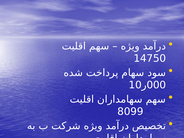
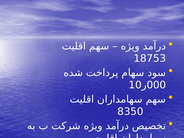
14750: 14750 -> 18753
8099: 8099 -> 8350
